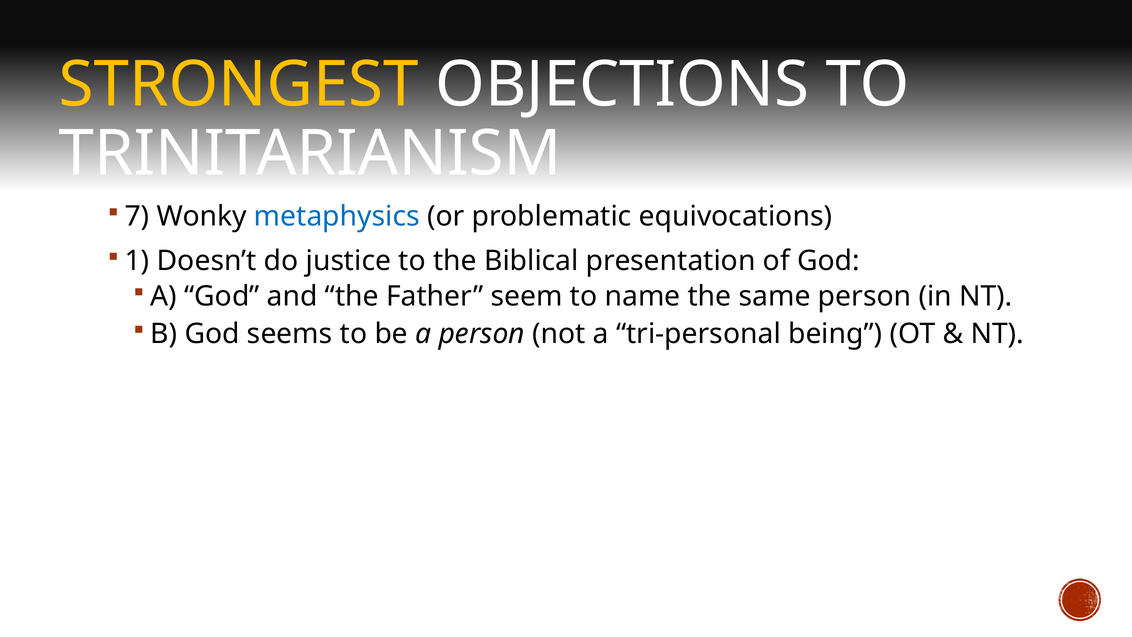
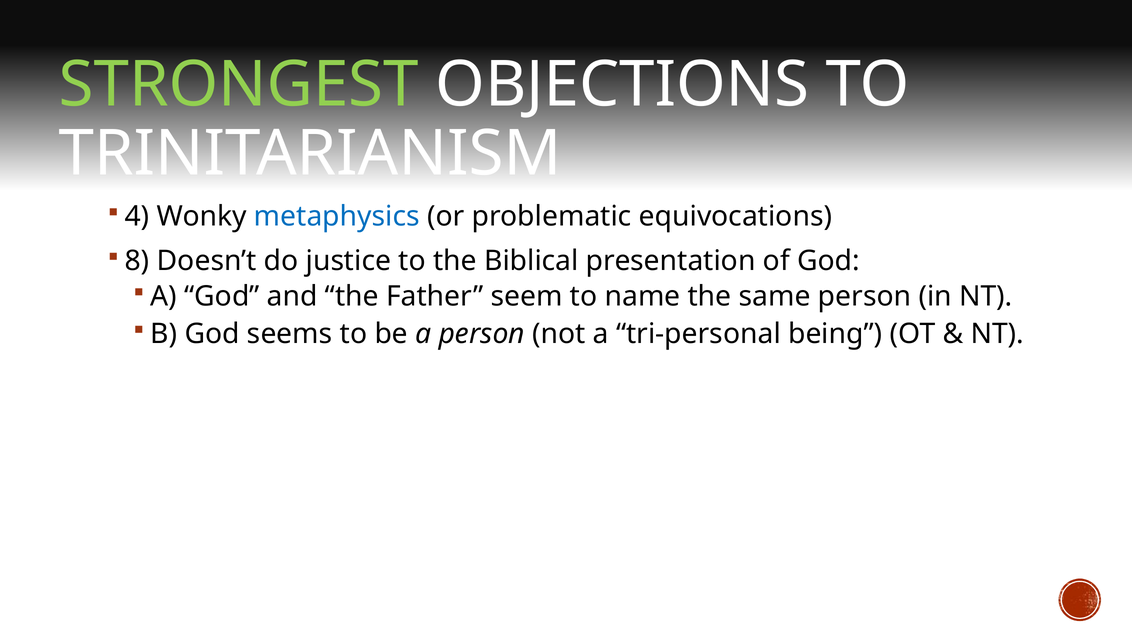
STRONGEST colour: yellow -> light green
7: 7 -> 4
1: 1 -> 8
